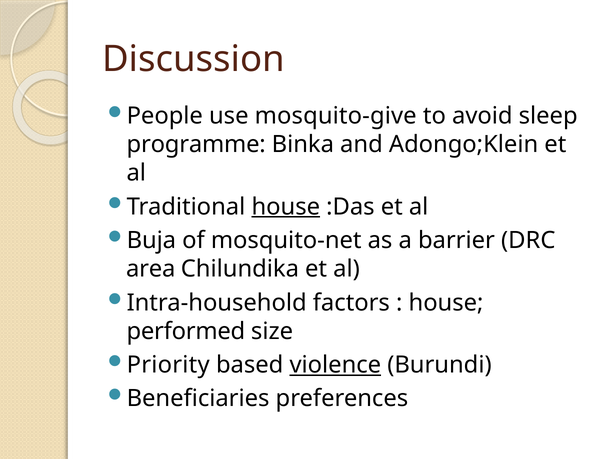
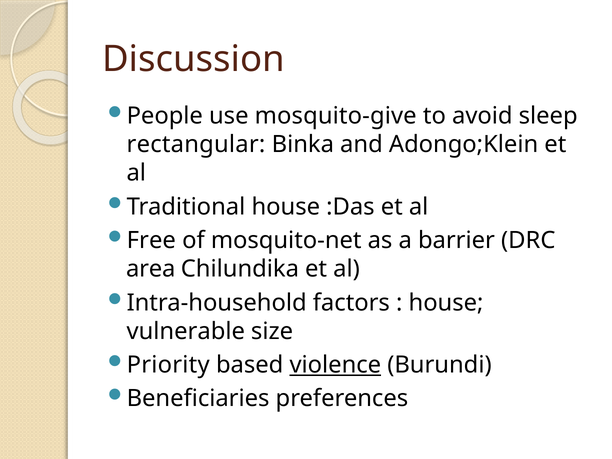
programme: programme -> rectangular
house at (286, 207) underline: present -> none
Buja: Buja -> Free
performed: performed -> vulnerable
